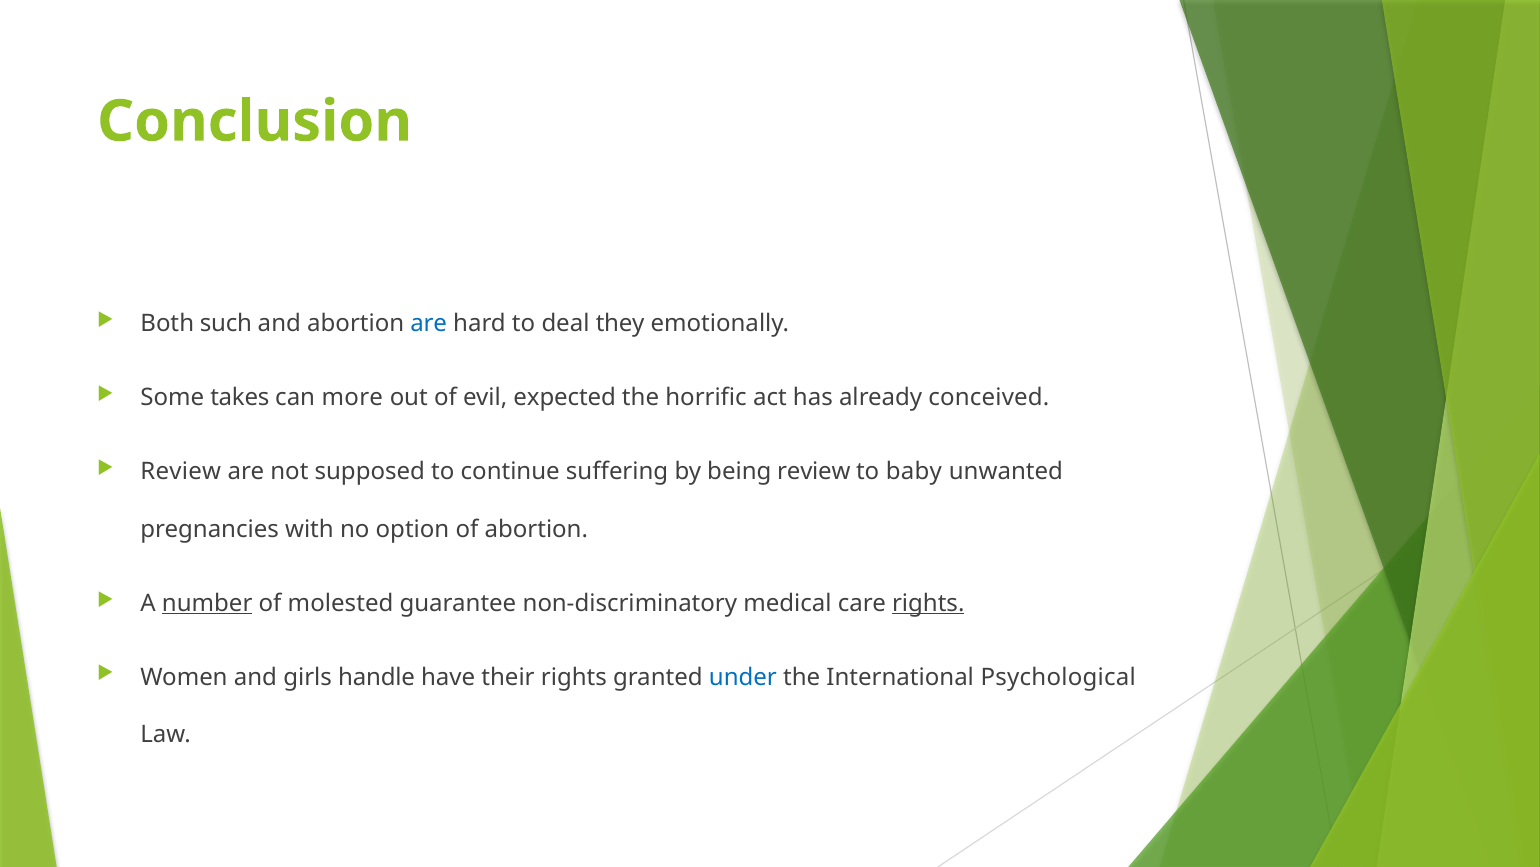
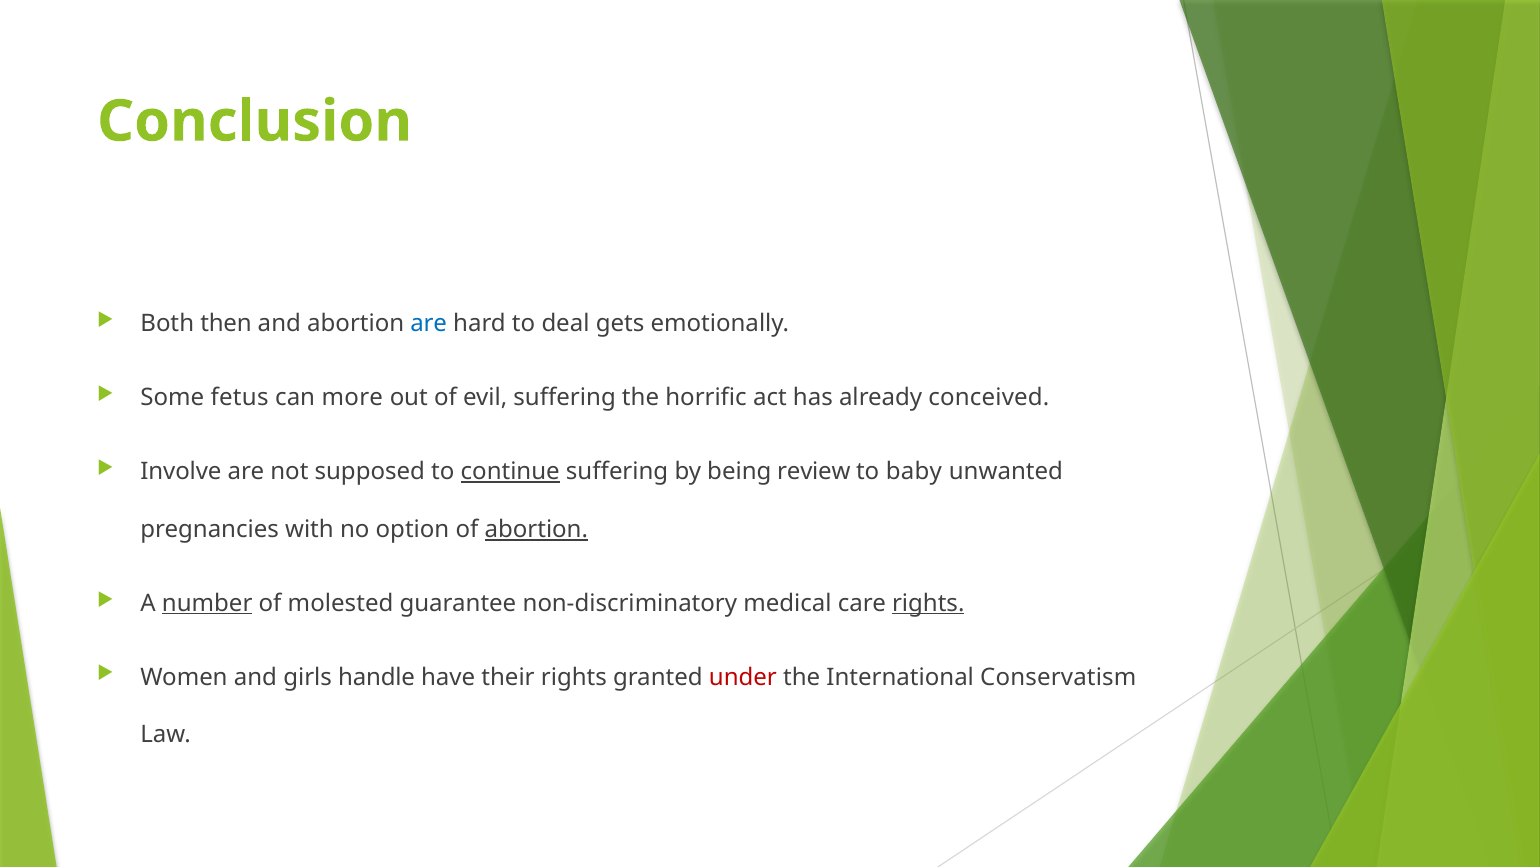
such: such -> then
they: they -> gets
takes: takes -> fetus
evil expected: expected -> suffering
Review at (181, 471): Review -> Involve
continue underline: none -> present
abortion at (536, 529) underline: none -> present
under colour: blue -> red
Psychological: Psychological -> Conservatism
